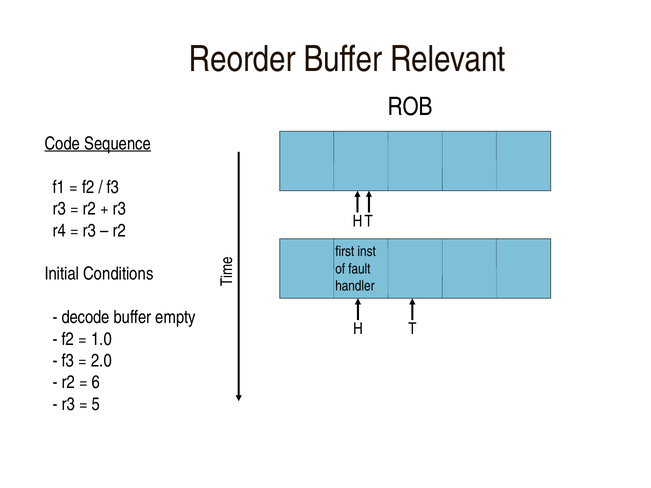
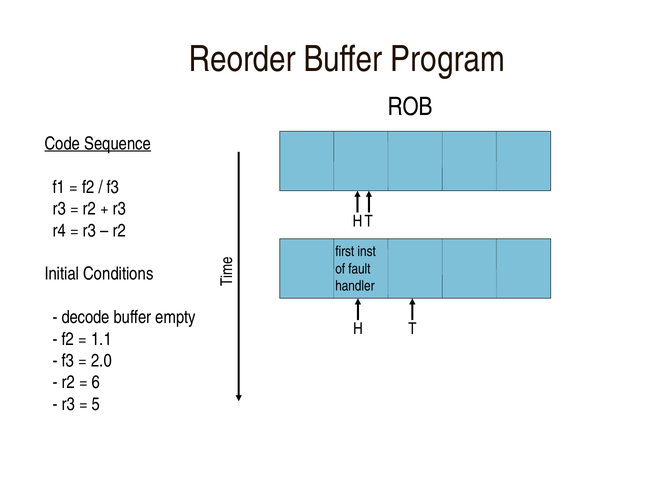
Relevant: Relevant -> Program
1.0: 1.0 -> 1.1
